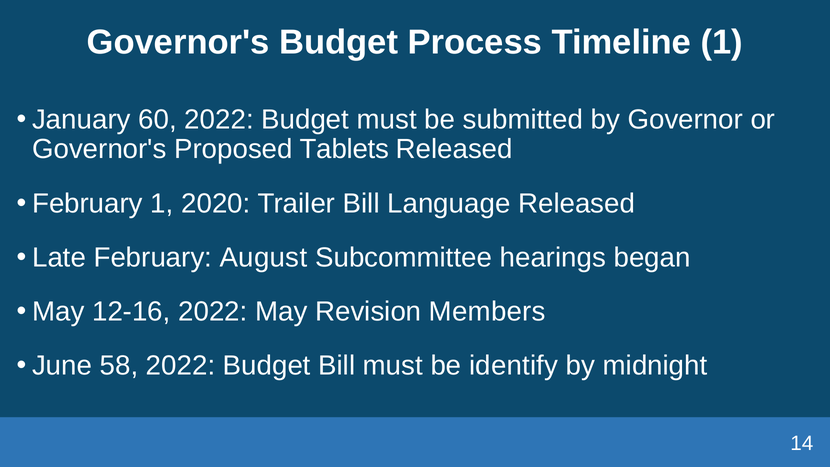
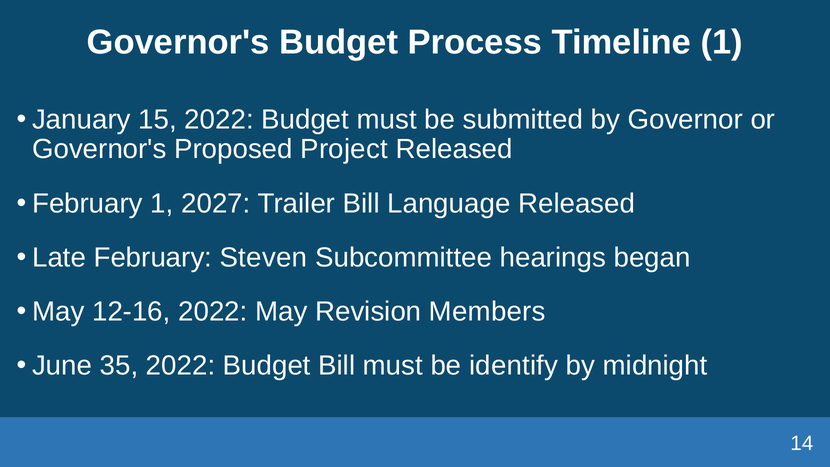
60: 60 -> 15
Tablets: Tablets -> Project
2020: 2020 -> 2027
August: August -> Steven
58: 58 -> 35
